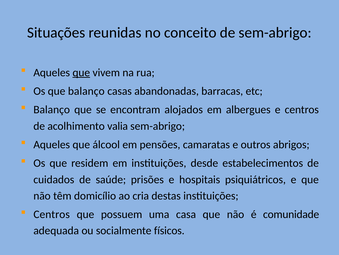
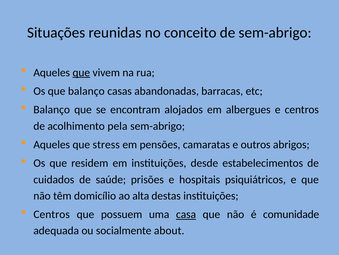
valia: valia -> pela
álcool: álcool -> stress
cria: cria -> alta
casa underline: none -> present
físicos: físicos -> about
